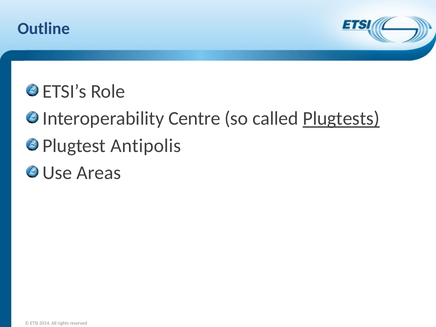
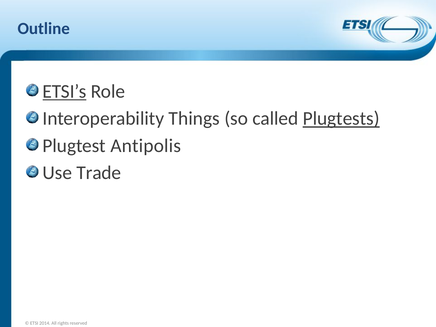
ETSI’s underline: none -> present
Centre: Centre -> Things
Areas: Areas -> Trade
